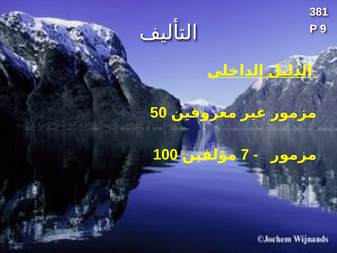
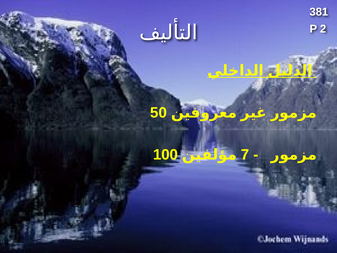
9: 9 -> 2
